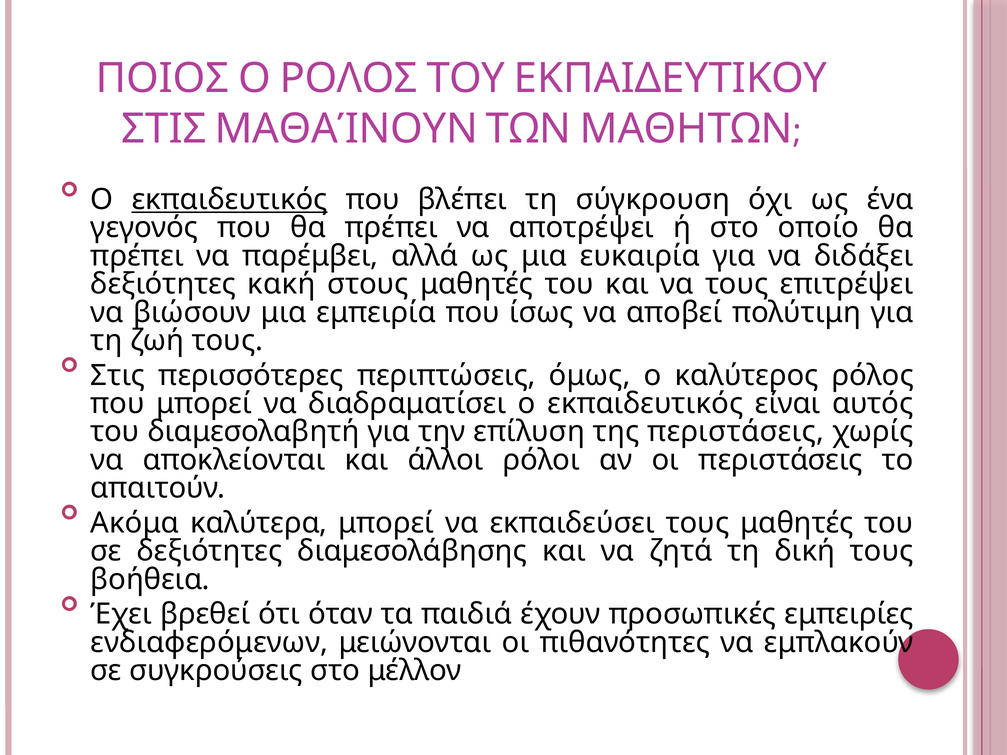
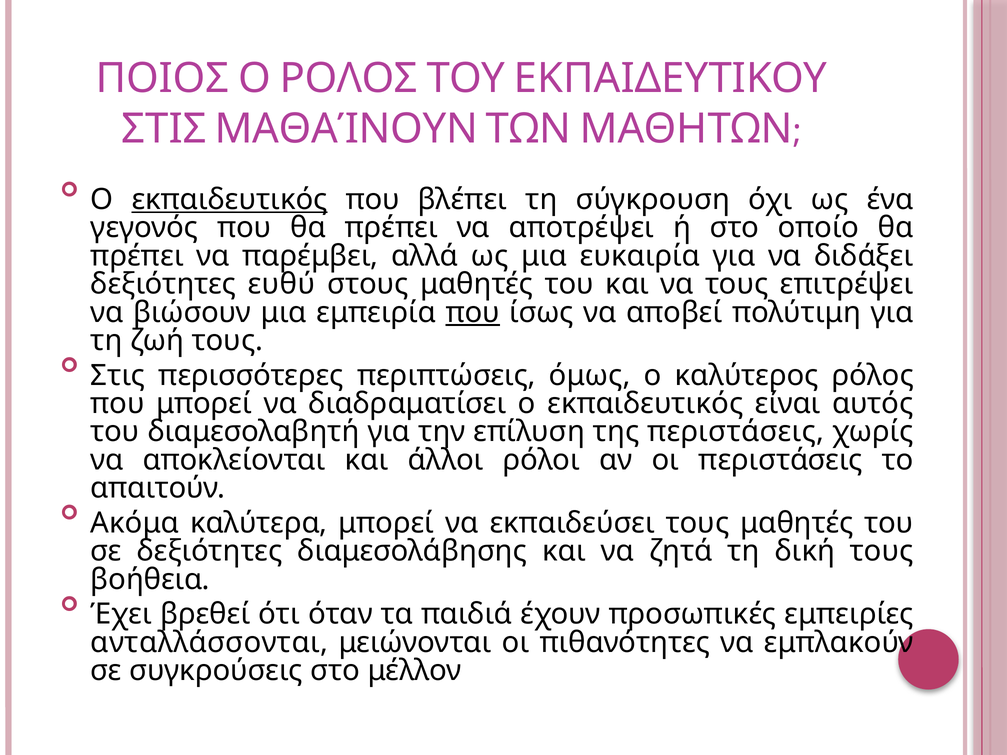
κακή: κακή -> ευθύ
που at (473, 312) underline: none -> present
ενδιαφερόμενων: ενδιαφερόμενων -> ανταλλάσσονται
